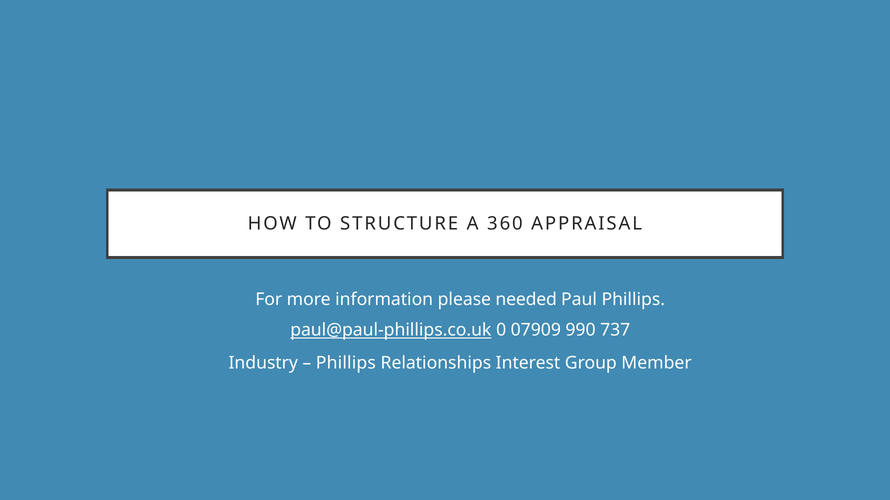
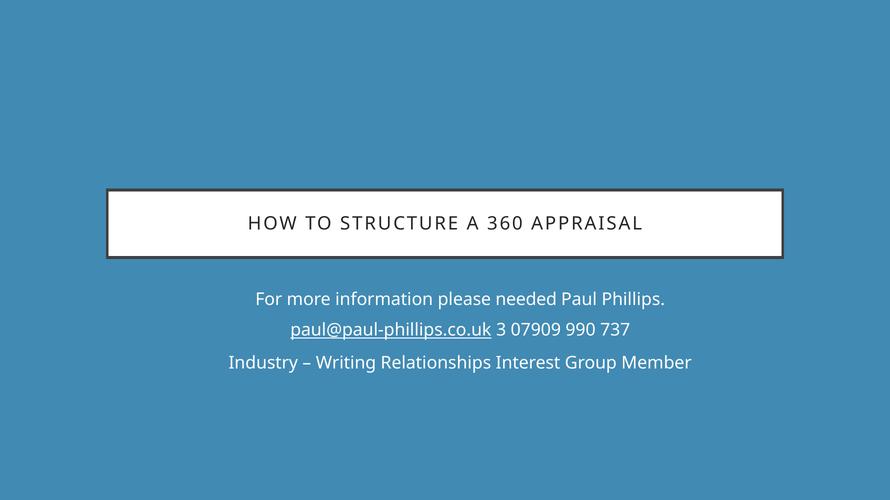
0: 0 -> 3
Phillips at (346, 363): Phillips -> Writing
